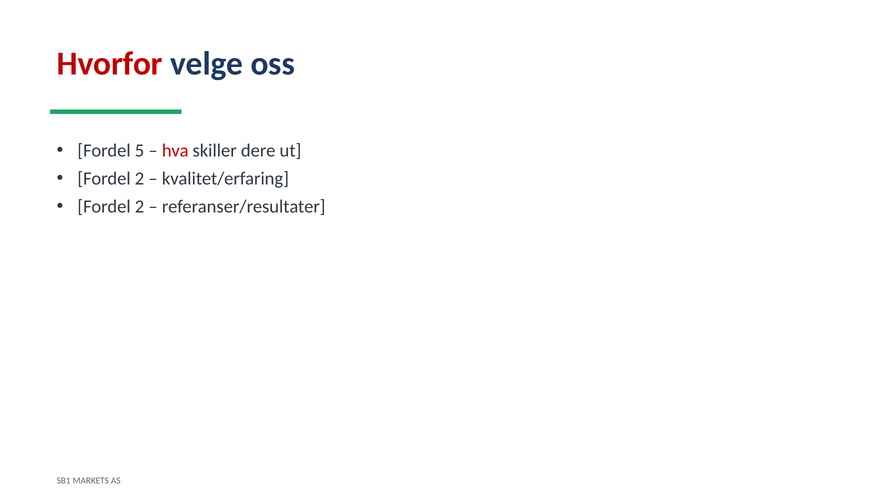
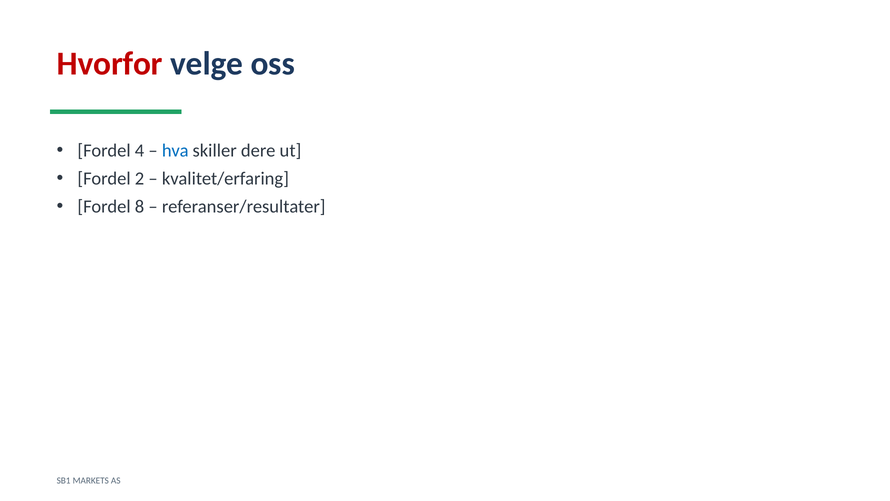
5: 5 -> 4
hva colour: red -> blue
2 at (140, 206): 2 -> 8
